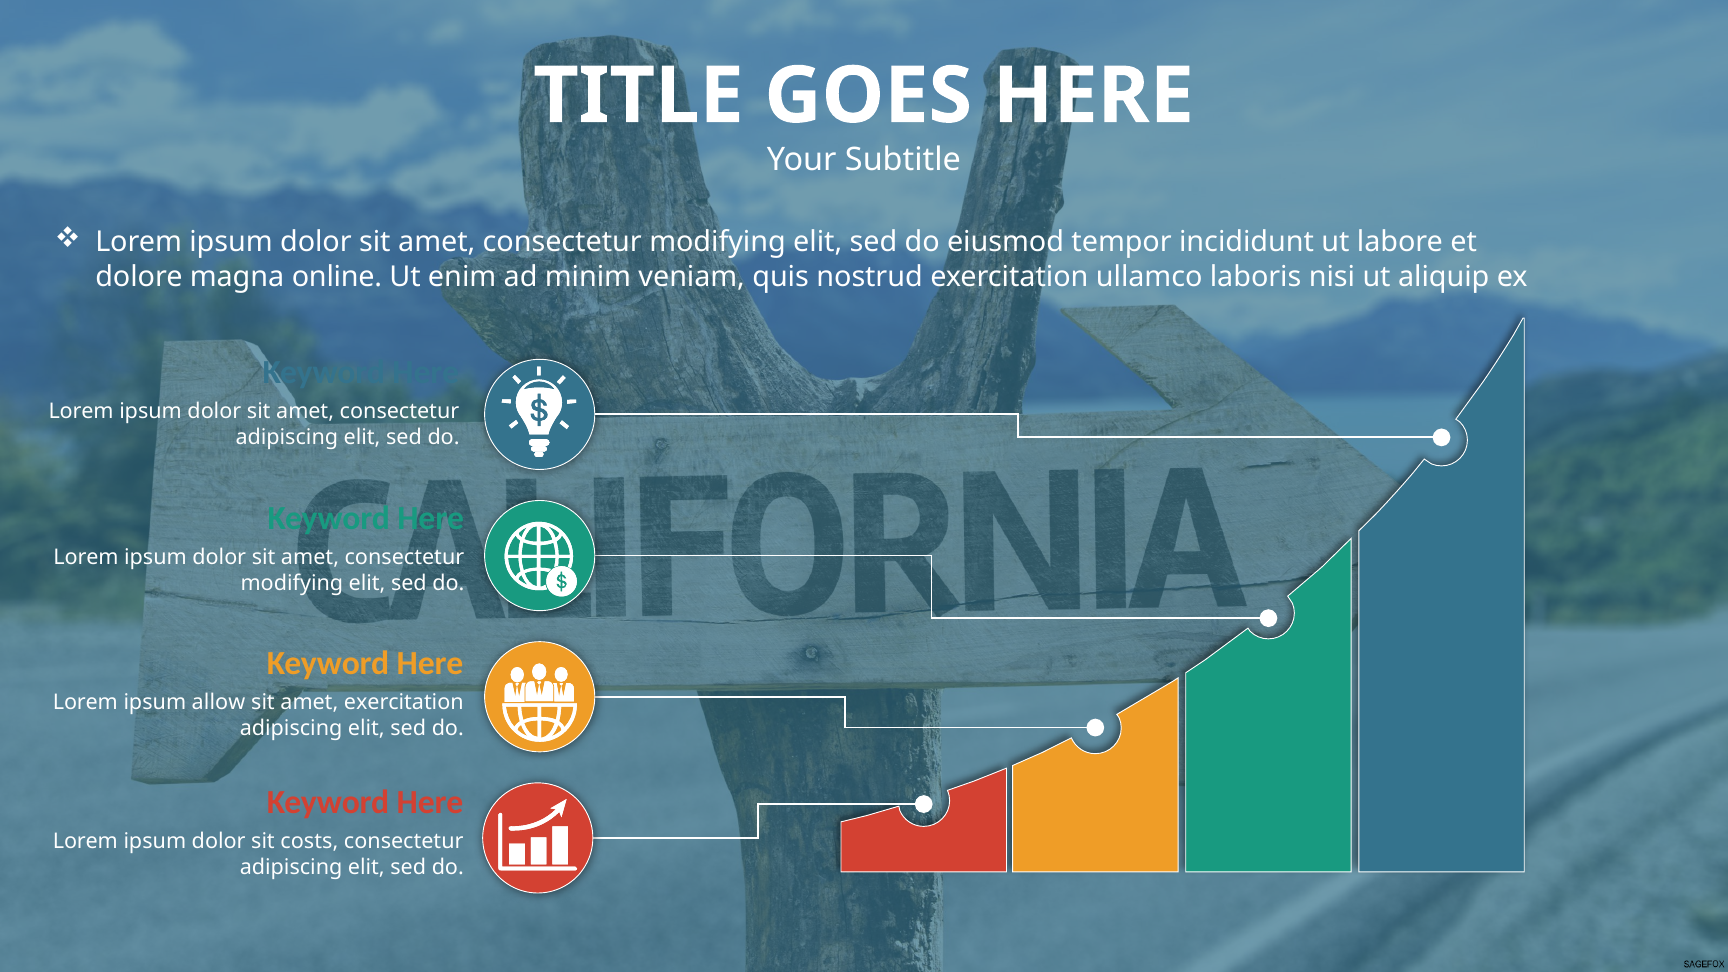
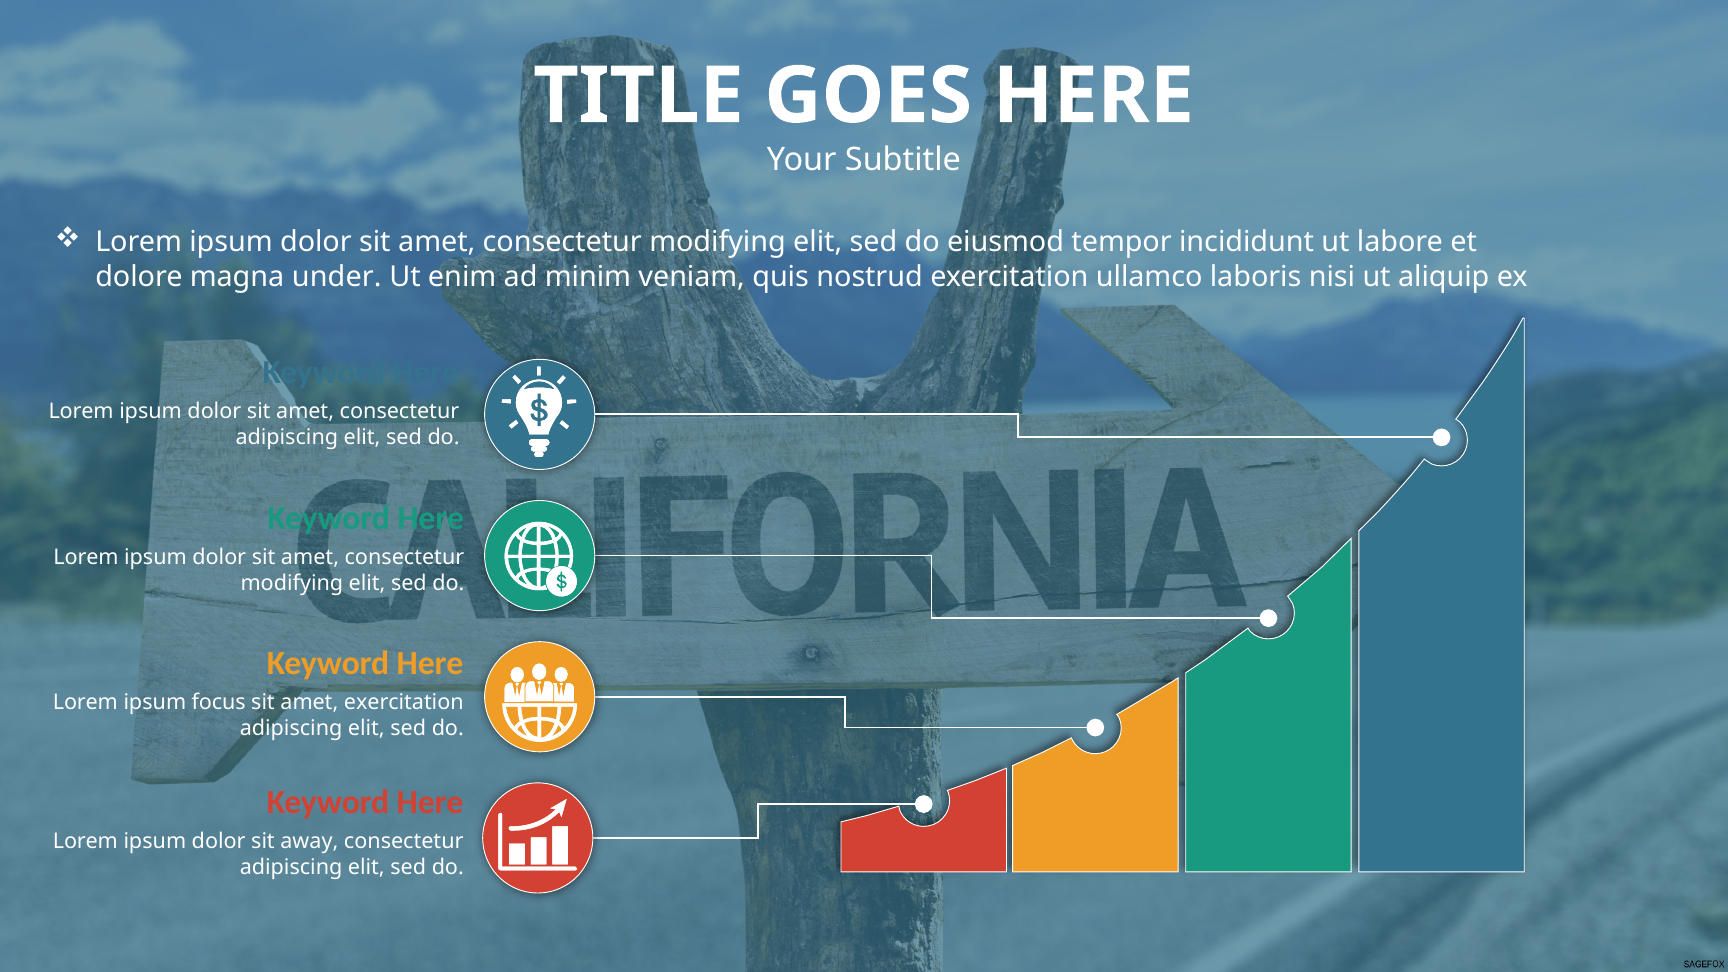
online: online -> under
allow: allow -> focus
costs: costs -> away
